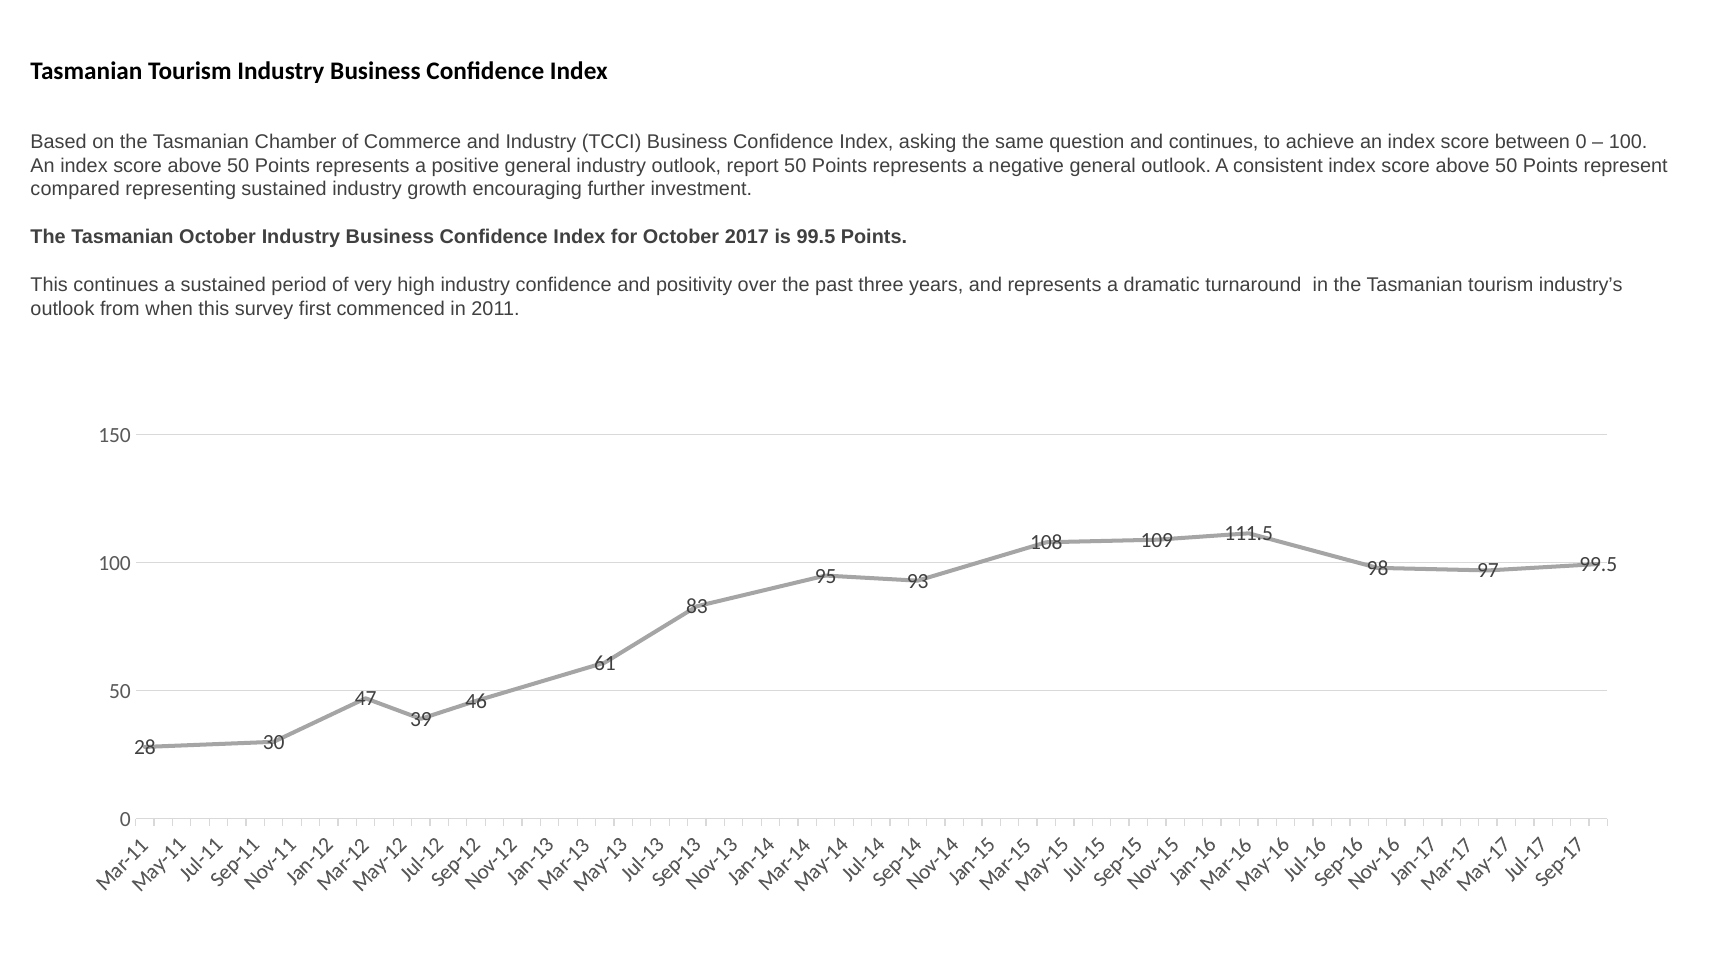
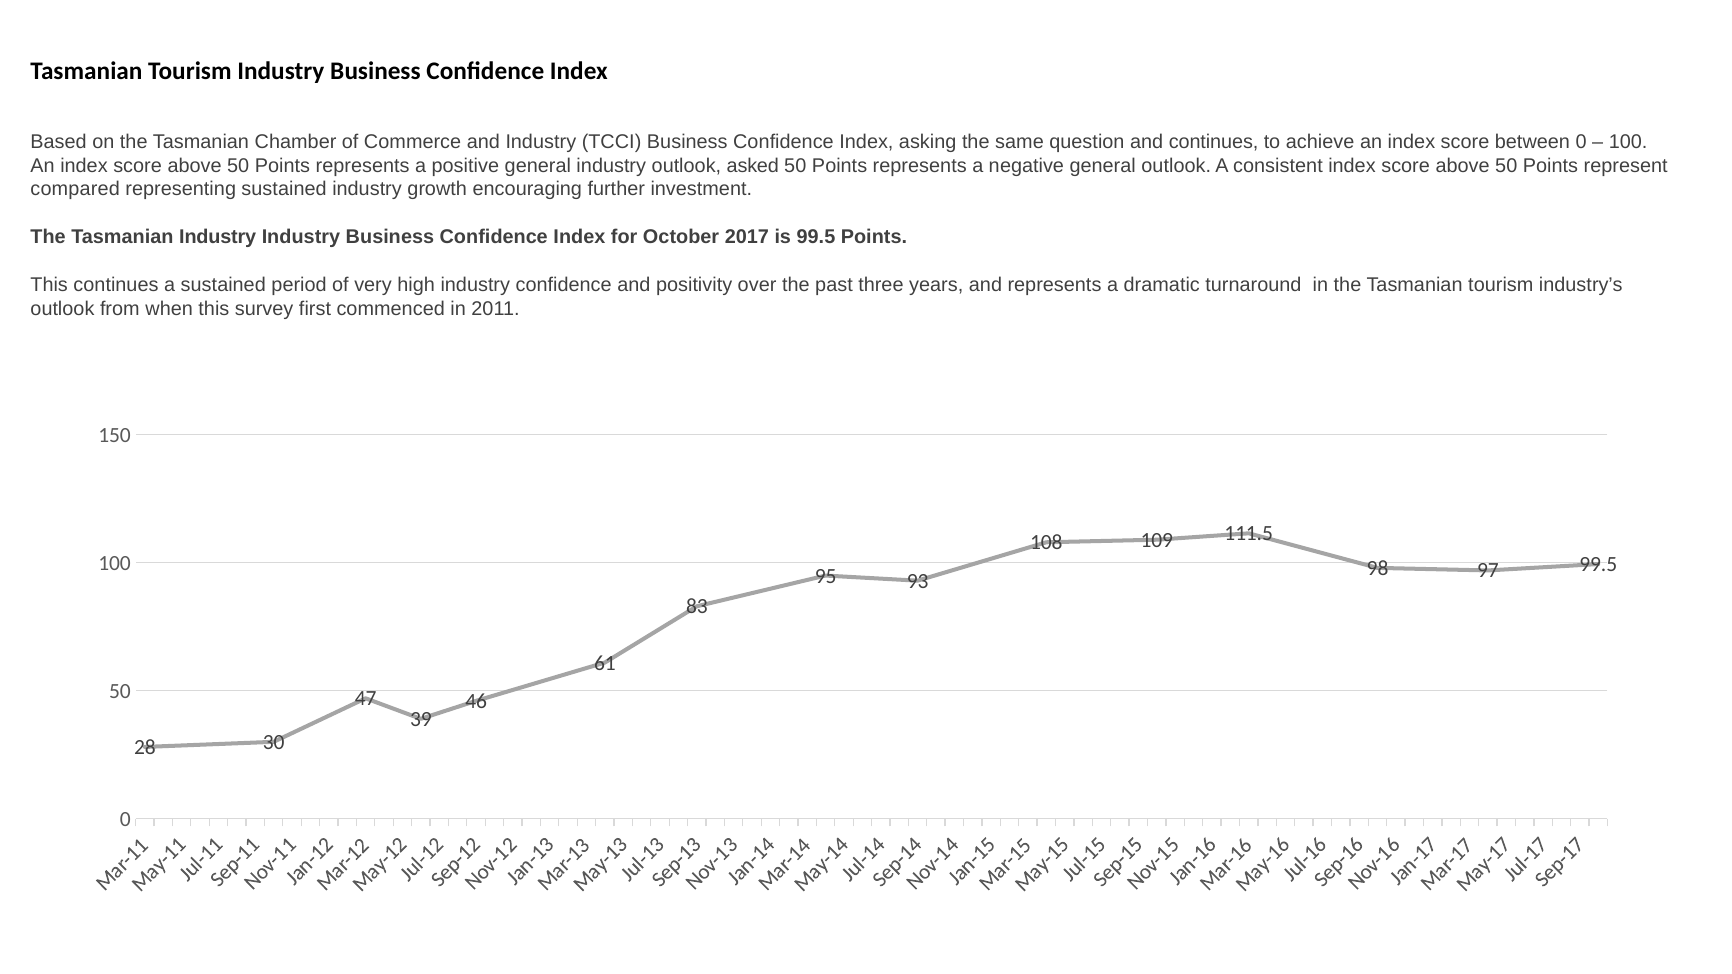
report: report -> asked
Tasmanian October: October -> Industry
